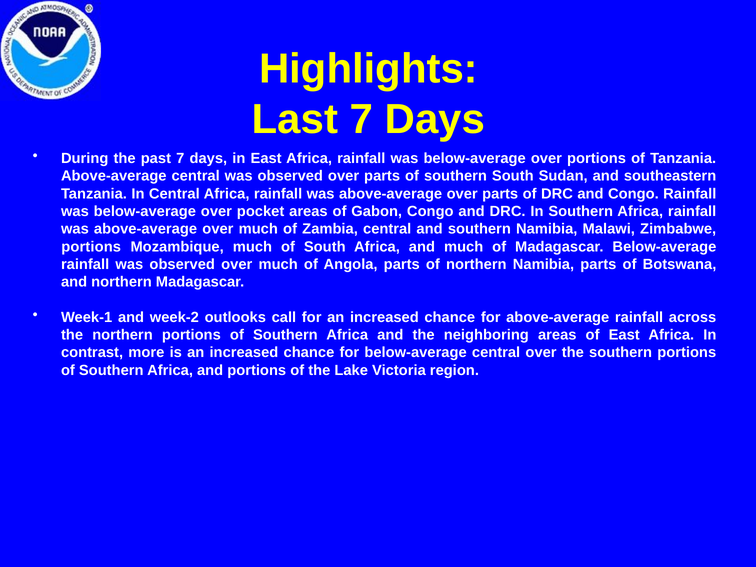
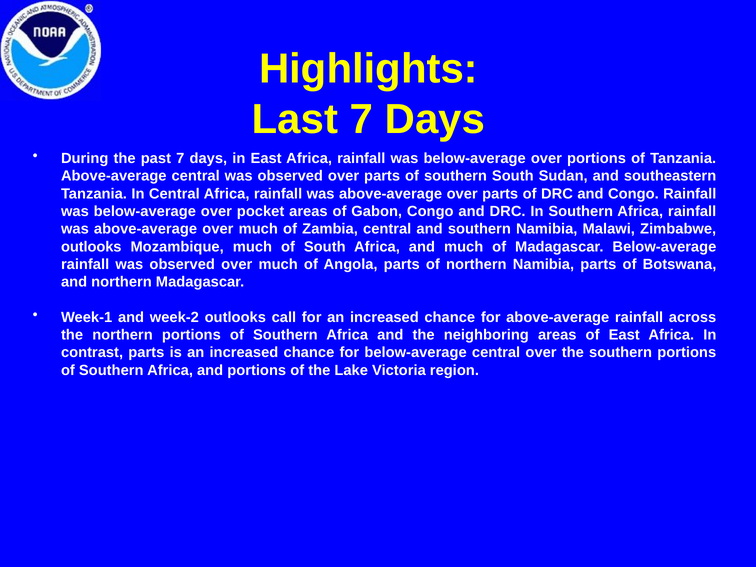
portions at (91, 247): portions -> outlooks
contrast more: more -> parts
